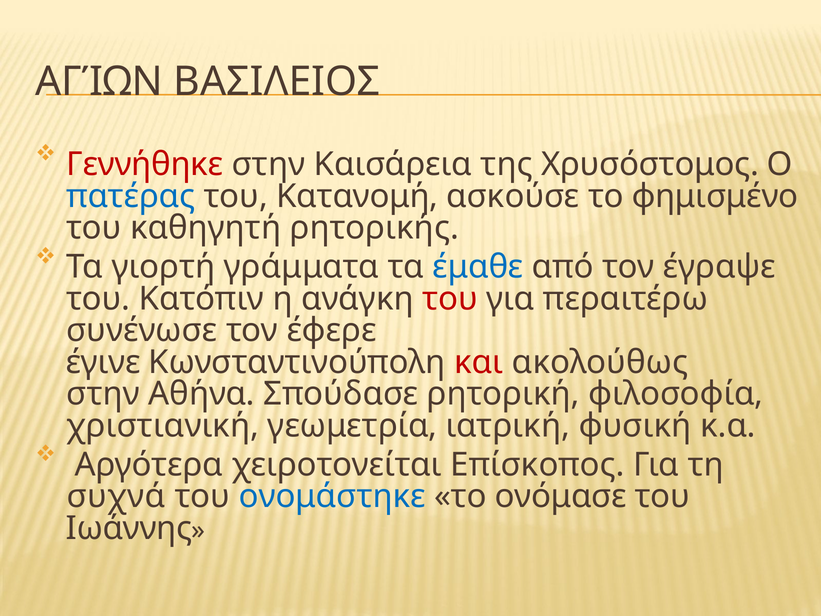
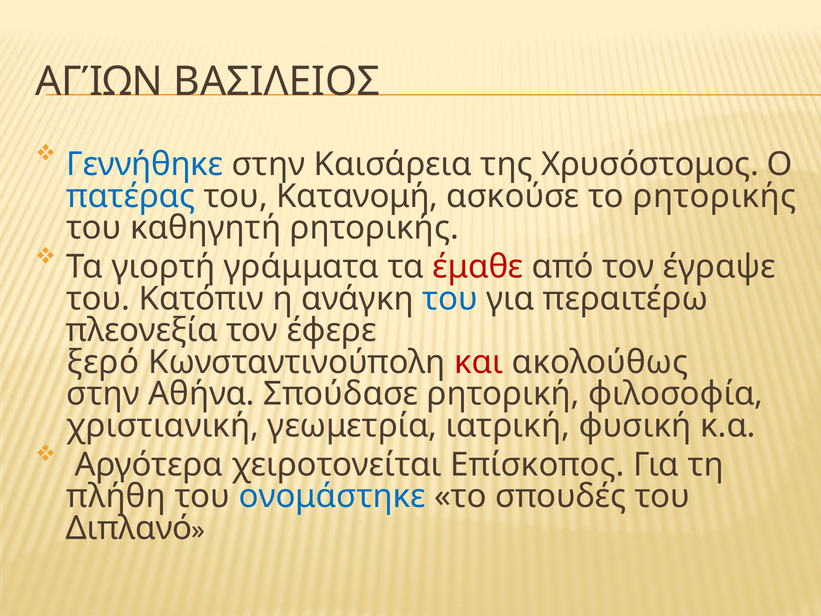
Γεννήθηκε colour: red -> blue
το φημισμένο: φημισμένο -> ρητορικής
έμαθε colour: blue -> red
του at (450, 299) colour: red -> blue
συνένωσε: συνένωσε -> πλεονεξία
έγινε: έγινε -> ξερό
συχνά: συχνά -> πλήθη
ονόμασε: ονόμασε -> σπουδές
Ιωάννης: Ιωάννης -> Διπλανό
